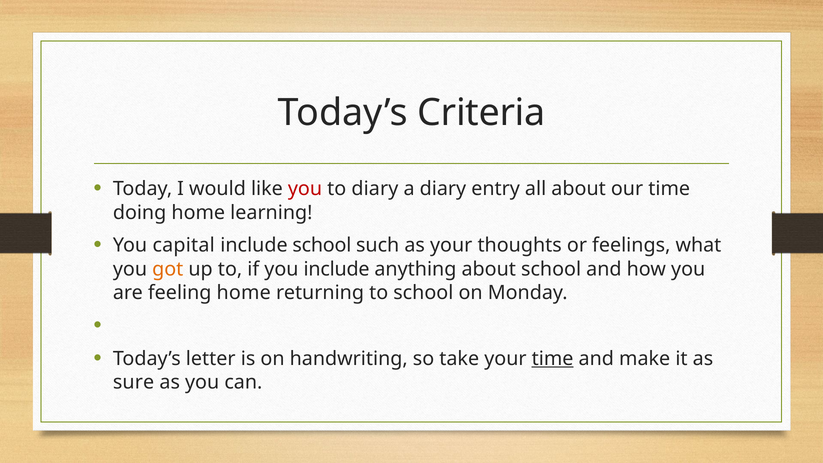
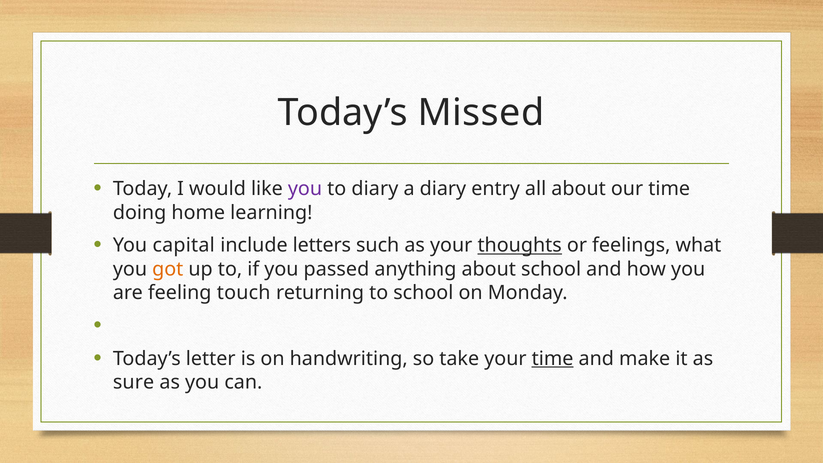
Criteria: Criteria -> Missed
you at (305, 189) colour: red -> purple
include school: school -> letters
thoughts underline: none -> present
you include: include -> passed
feeling home: home -> touch
